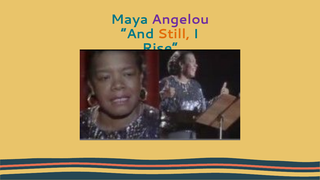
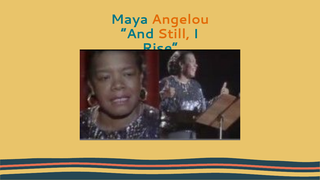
Angelou colour: purple -> orange
